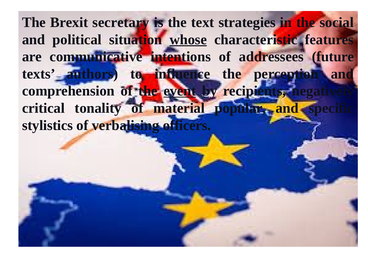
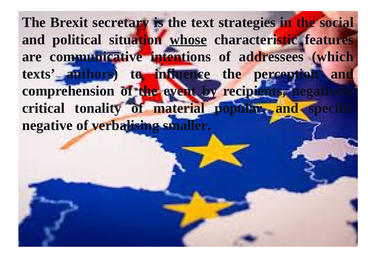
future: future -> which
event underline: present -> none
stylistics: stylistics -> negative
officers: officers -> smaller
